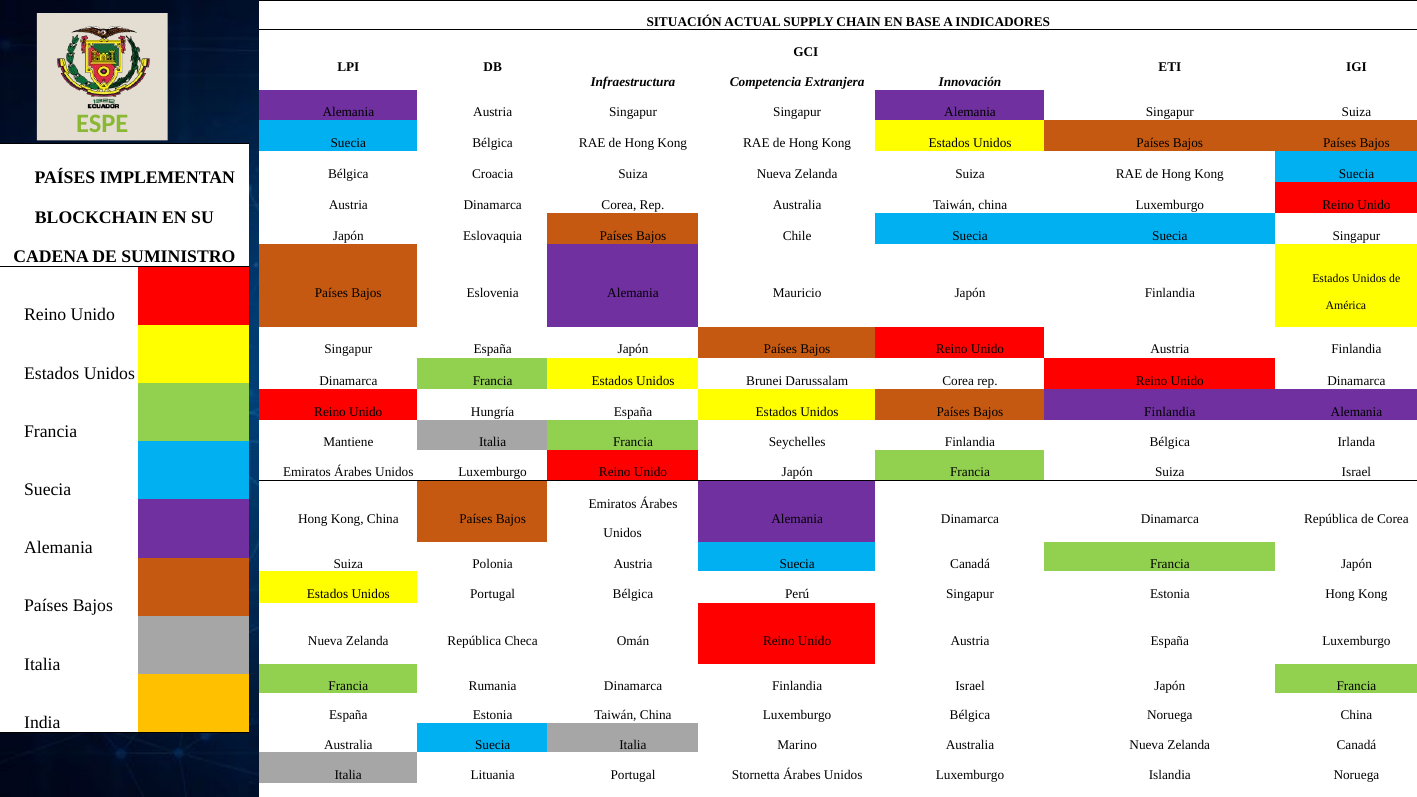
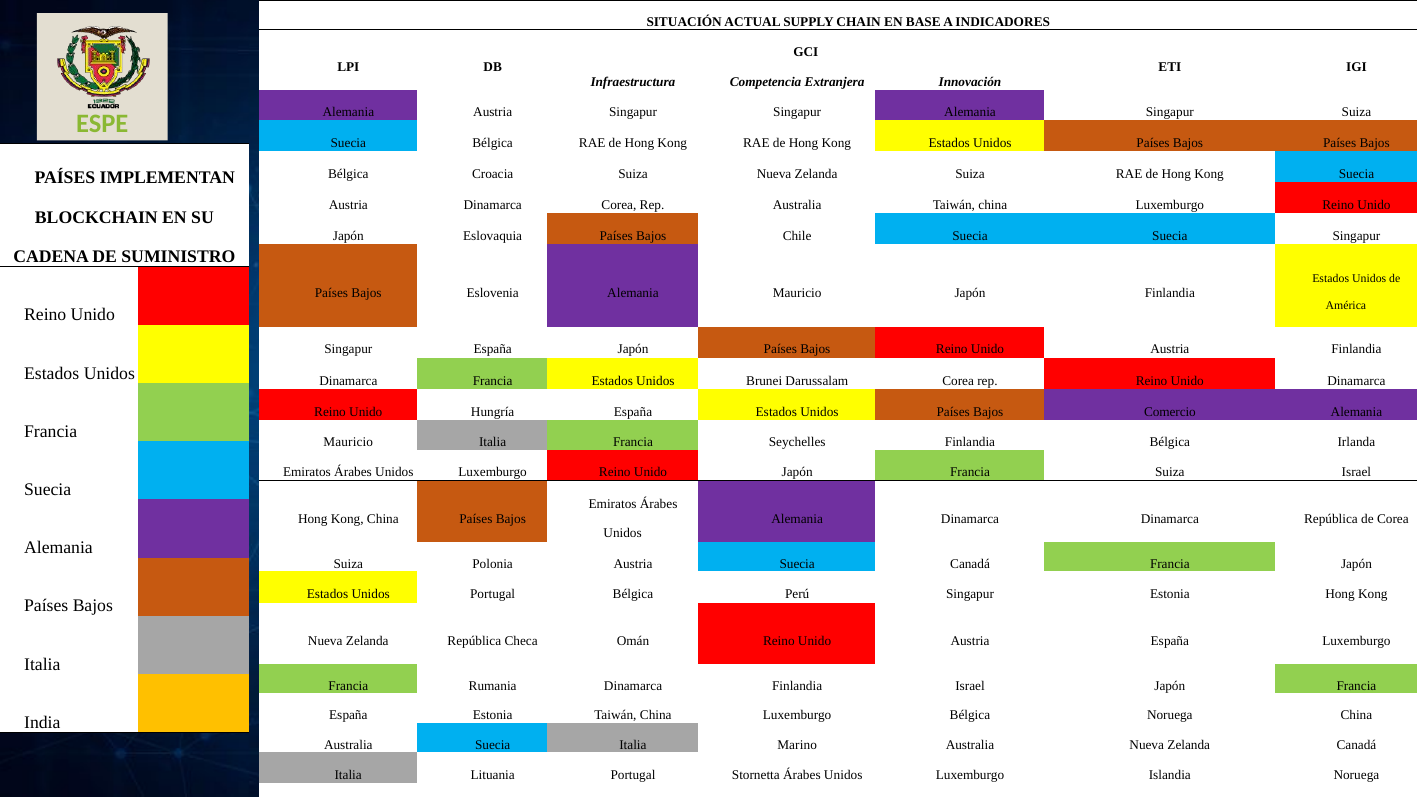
Bajos Finlandia: Finlandia -> Comercio
Mantiene at (348, 442): Mantiene -> Mauricio
